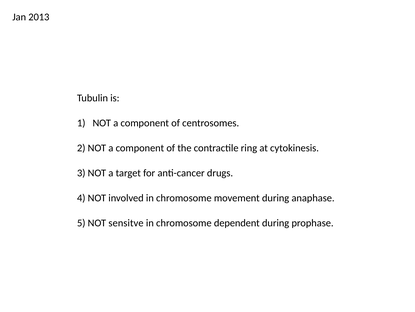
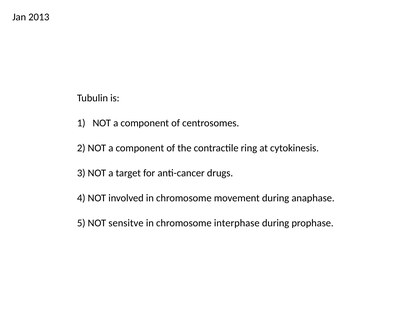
dependent: dependent -> interphase
